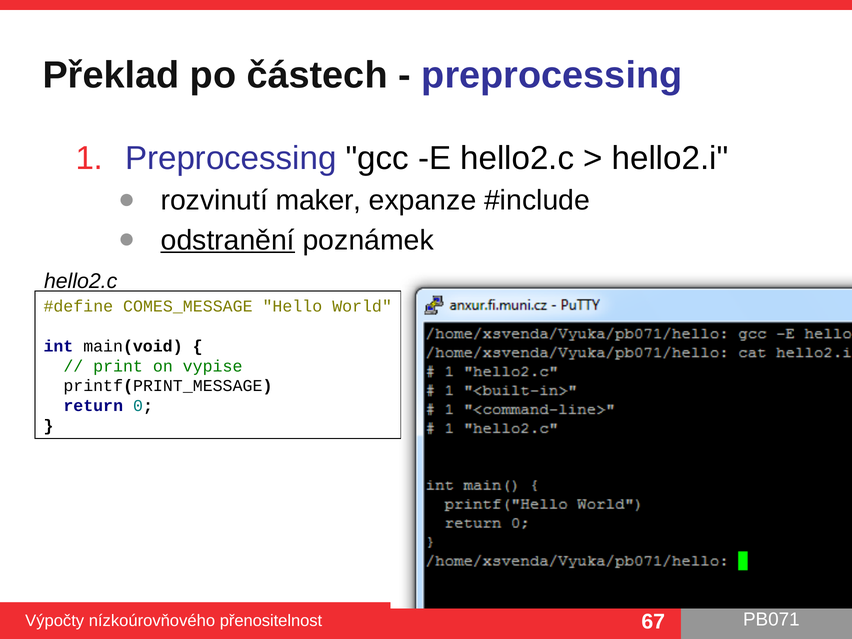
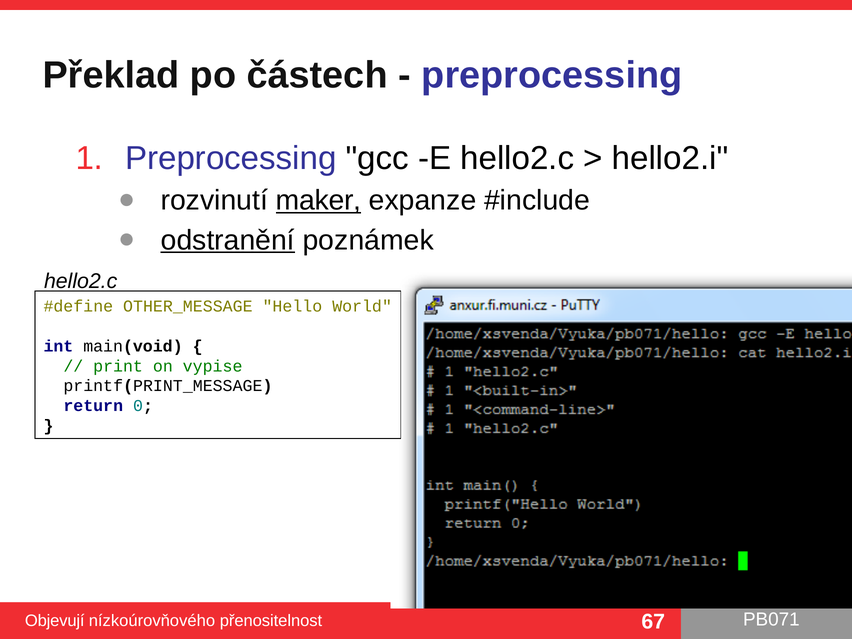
maker underline: none -> present
COMES_MESSAGE: COMES_MESSAGE -> OTHER_MESSAGE
Výpočty: Výpočty -> Objevují
